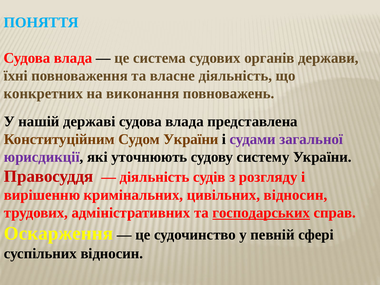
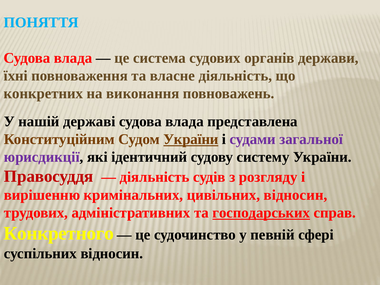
України at (191, 139) underline: none -> present
уточнюють: уточнюють -> ідентичний
Оскарження: Оскарження -> Конкретного
